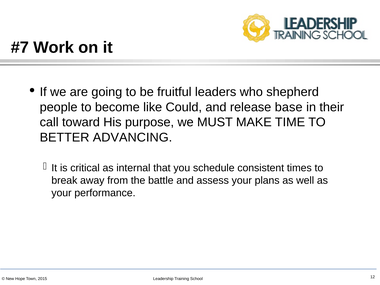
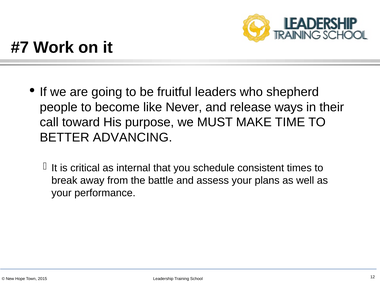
Could: Could -> Never
base: base -> ways
